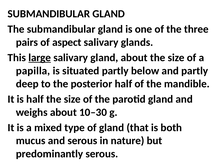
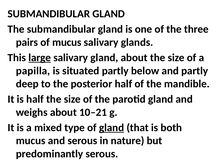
of aspect: aspect -> mucus
10–30: 10–30 -> 10–21
gland at (112, 128) underline: none -> present
